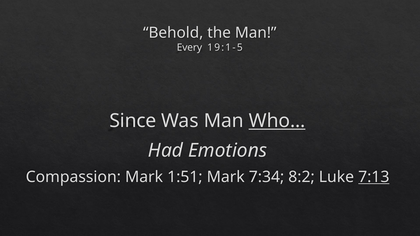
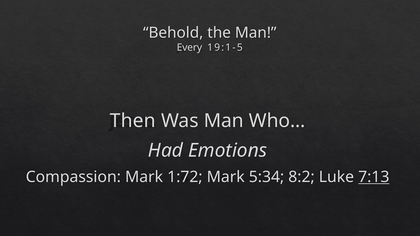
Since: Since -> Then
Who… underline: present -> none
1:51: 1:51 -> 1:72
7:34: 7:34 -> 5:34
